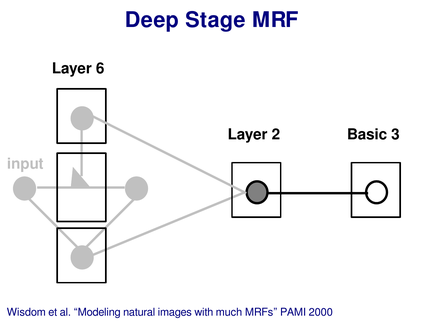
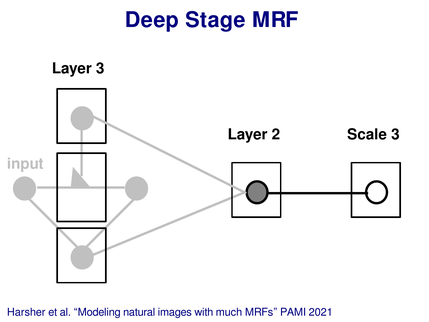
Layer 6: 6 -> 3
Basic: Basic -> Scale
Wisdom: Wisdom -> Harsher
2000: 2000 -> 2021
